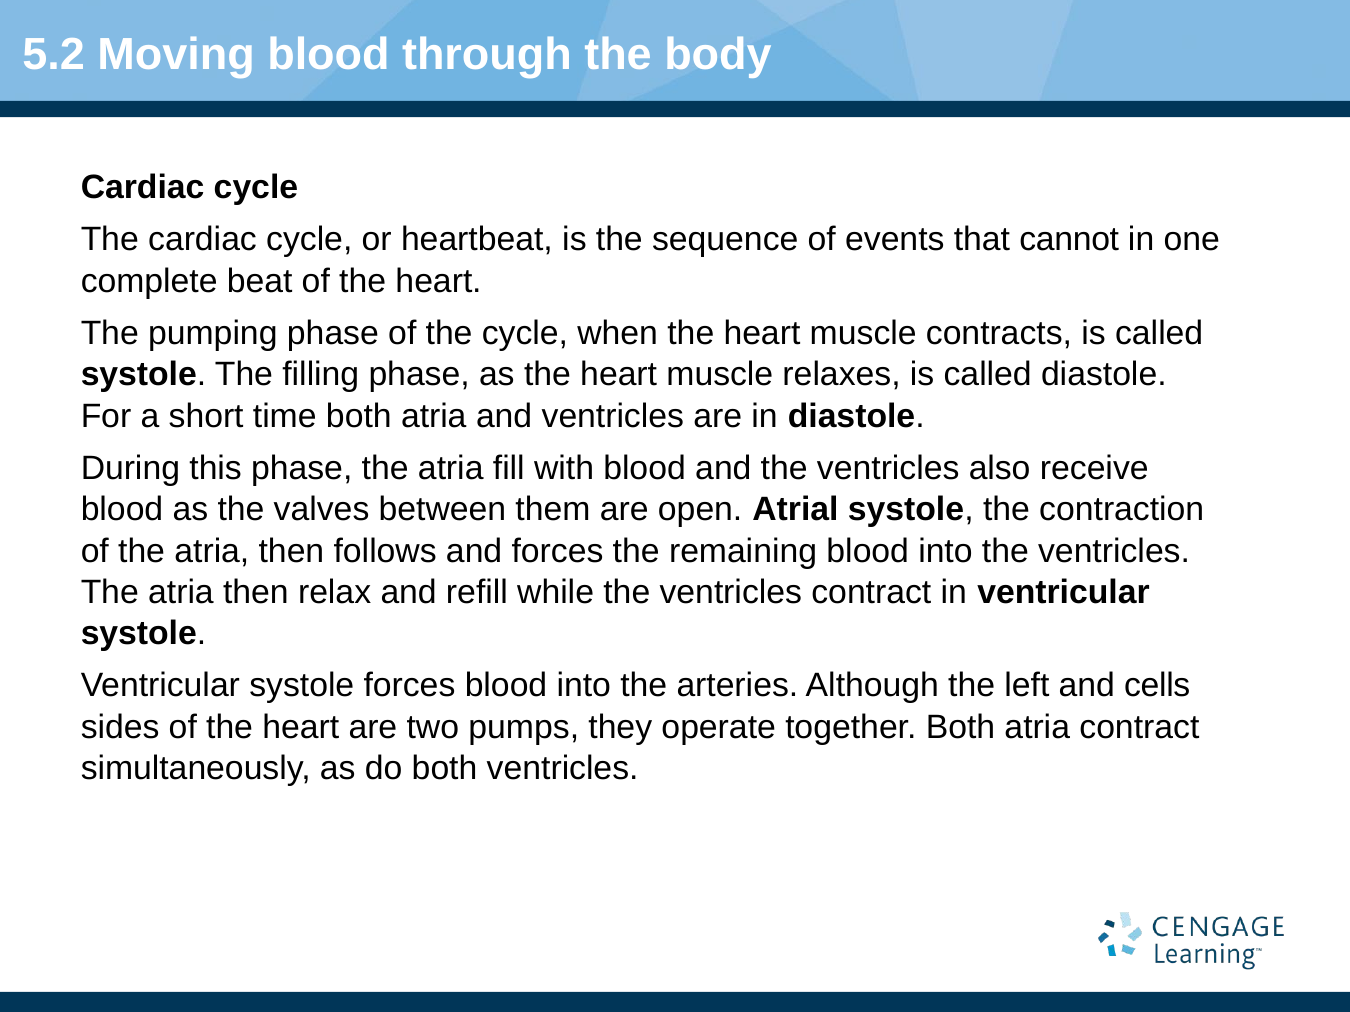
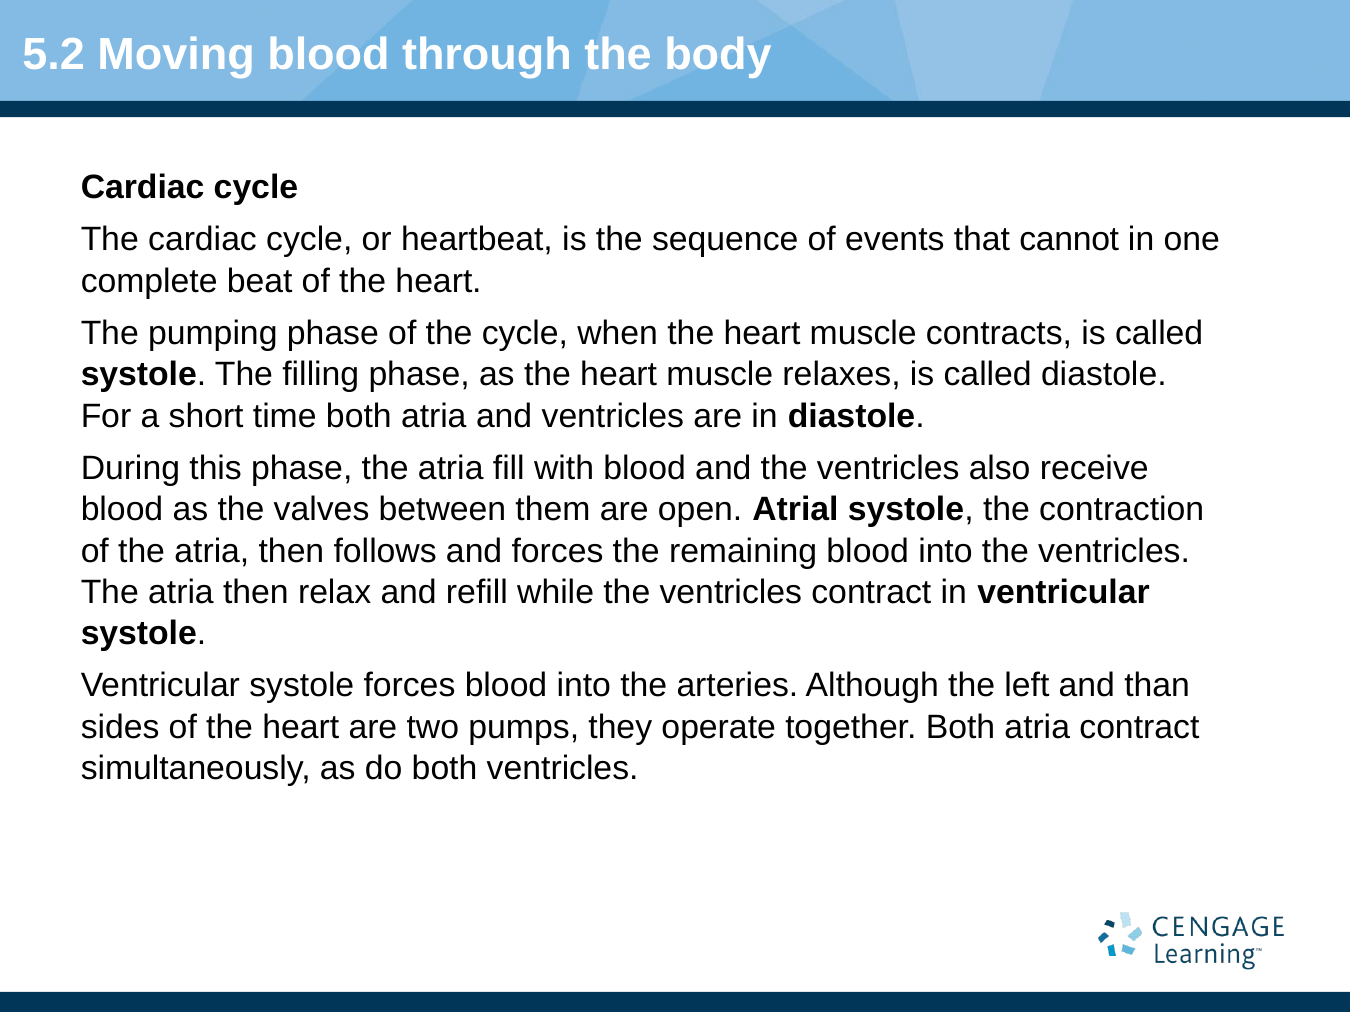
cells: cells -> than
